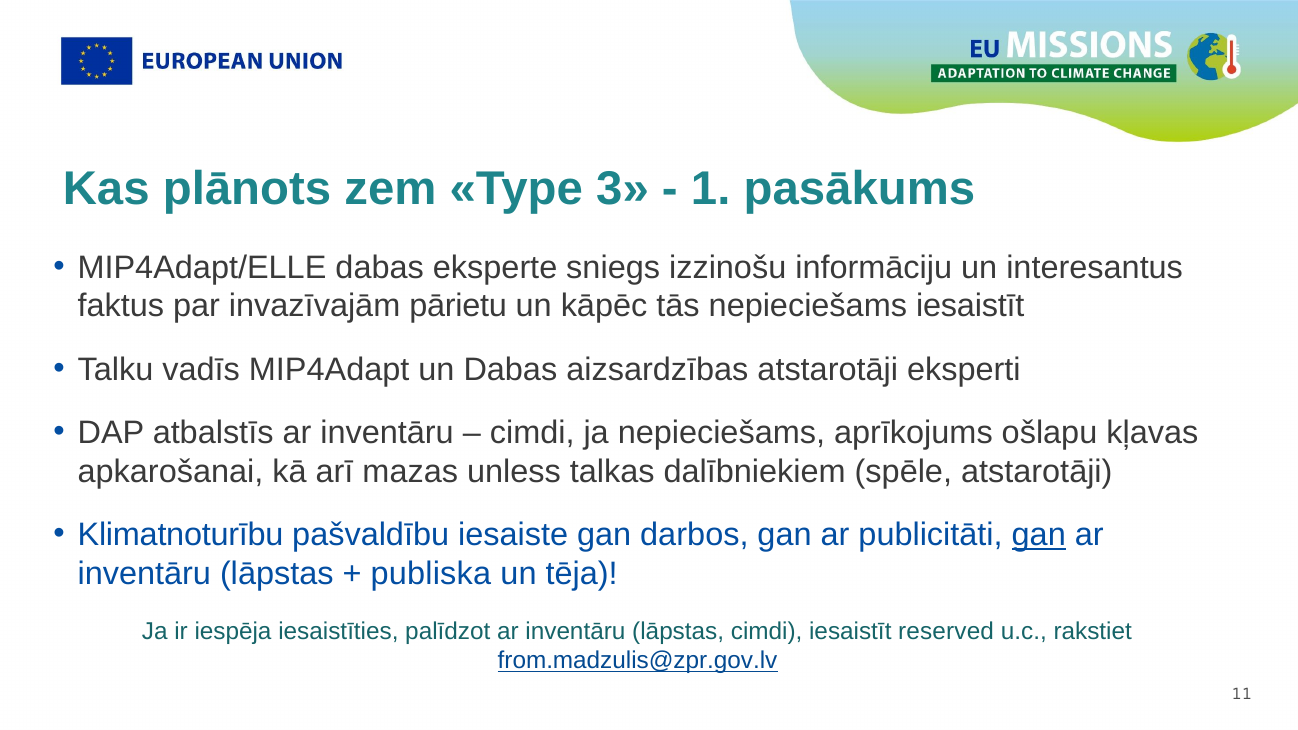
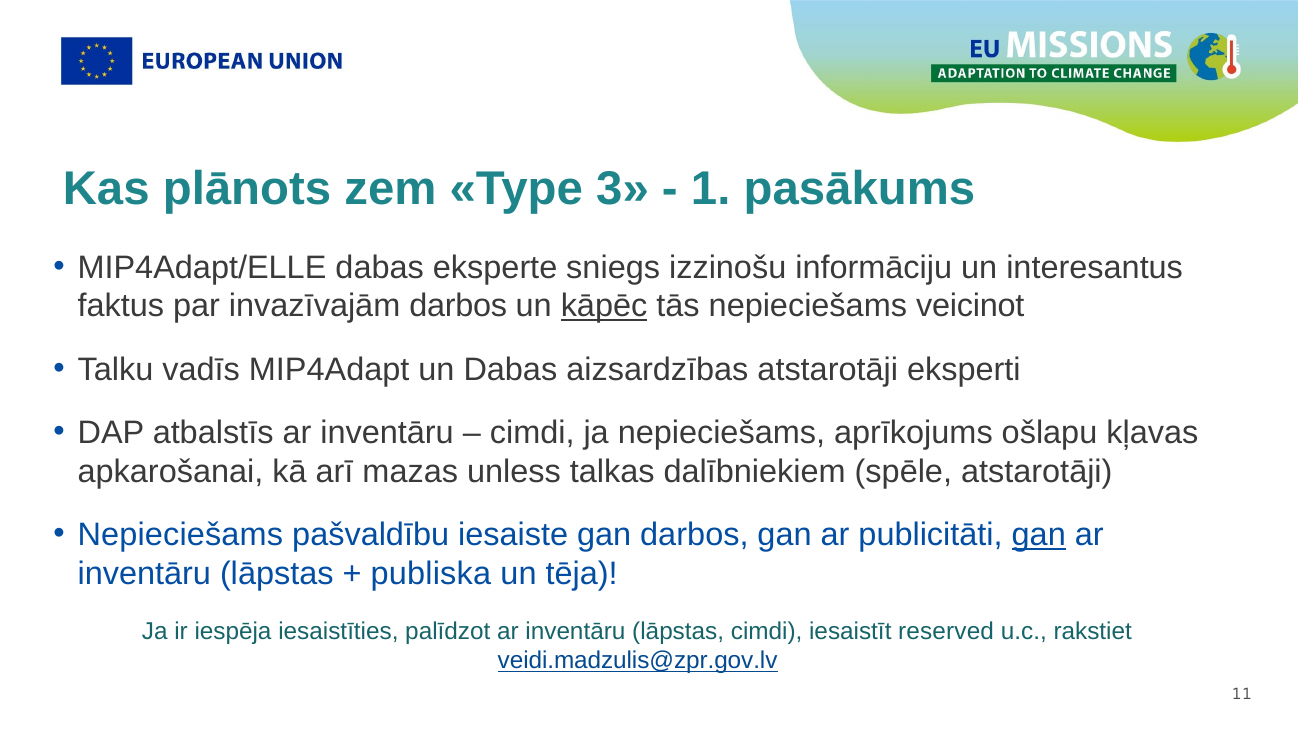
invazīvajām pārietu: pārietu -> darbos
kāpēc underline: none -> present
nepieciešams iesaistīt: iesaistīt -> veicinot
Klimatnoturību at (181, 535): Klimatnoturību -> Nepieciešams
from.madzulis@zpr.gov.lv: from.madzulis@zpr.gov.lv -> veidi.madzulis@zpr.gov.lv
